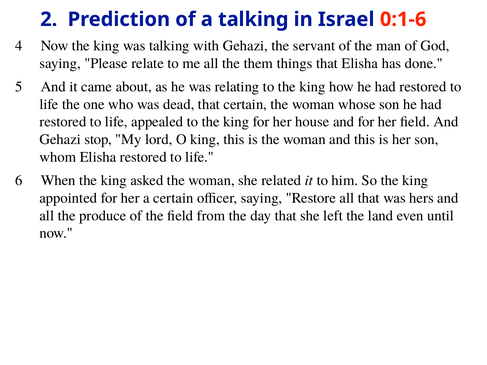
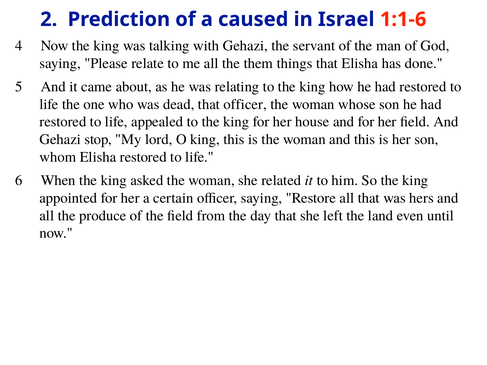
a talking: talking -> caused
0:1-6: 0:1-6 -> 1:1-6
that certain: certain -> officer
